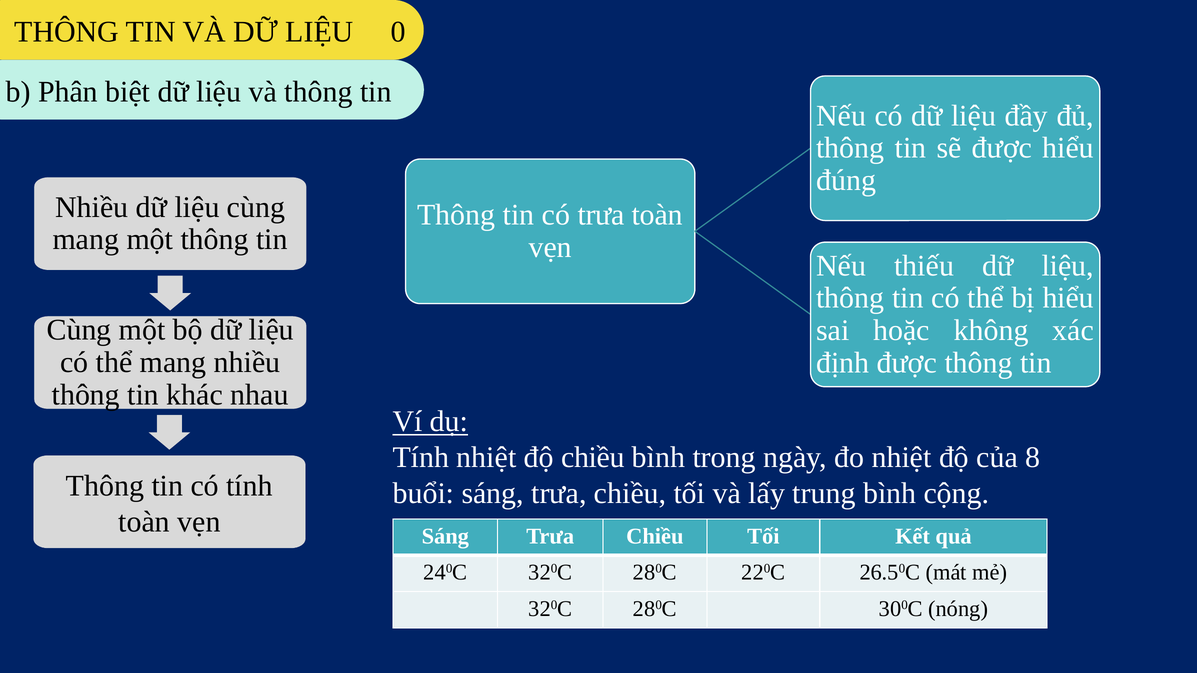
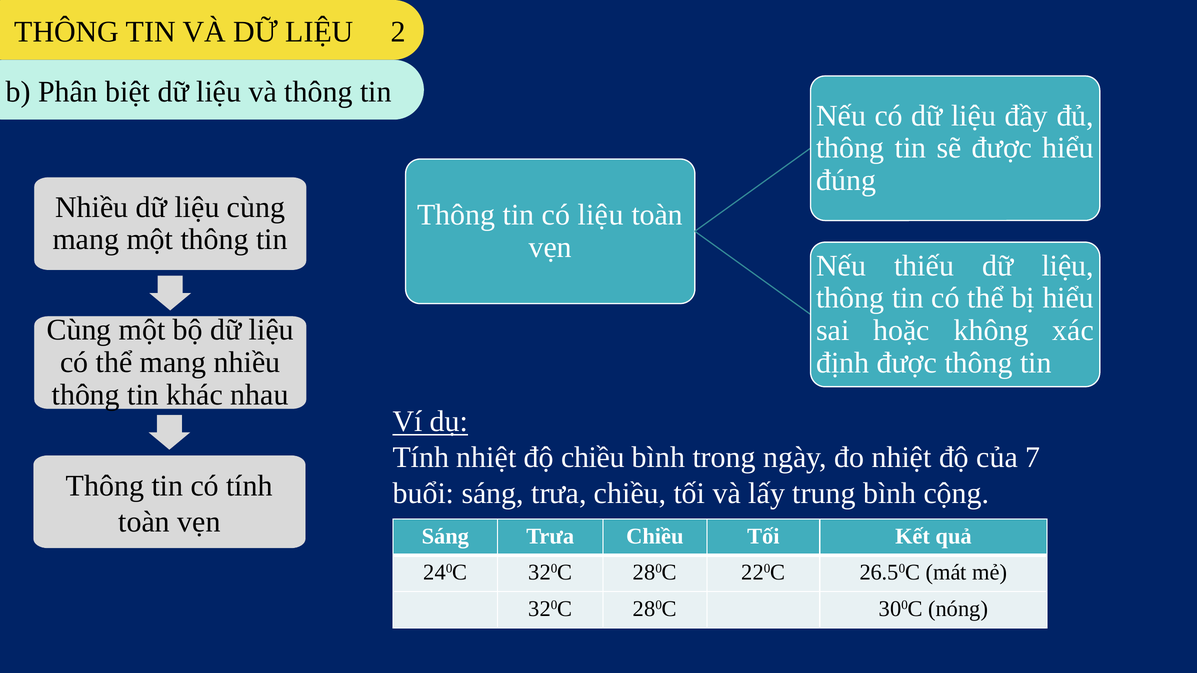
0: 0 -> 2
có trưa: trưa -> liệu
8: 8 -> 7
